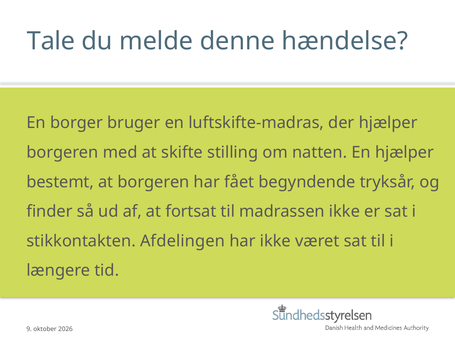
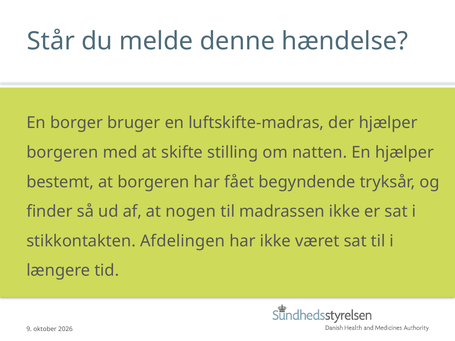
Tale: Tale -> Står
fortsat: fortsat -> nogen
